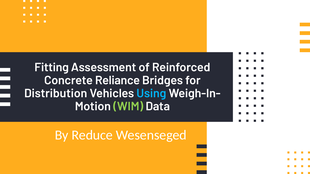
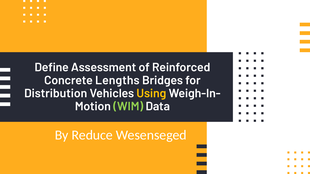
Fitting: Fitting -> Define
Reliance: Reliance -> Lengths
Using colour: light blue -> yellow
